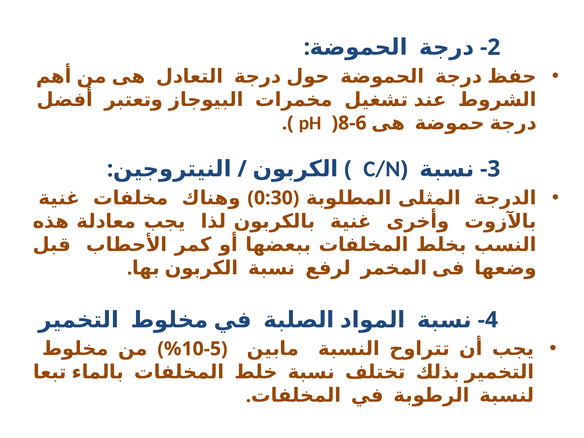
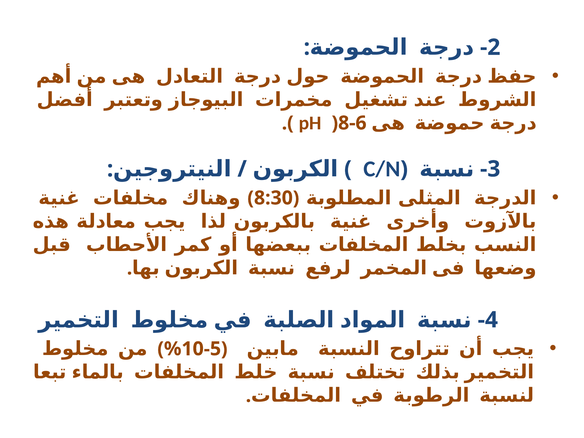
0:30: 0:30 -> 8:30
